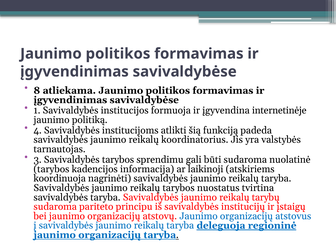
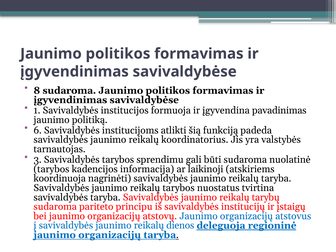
8 atliekama: atliekama -> sudaroma
internetinėje: internetinėje -> pavadinimas
4: 4 -> 6
taryba at (180, 225): taryba -> dienos
